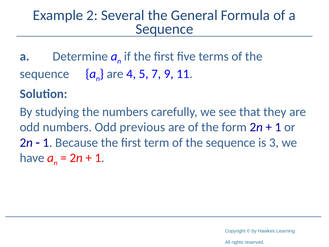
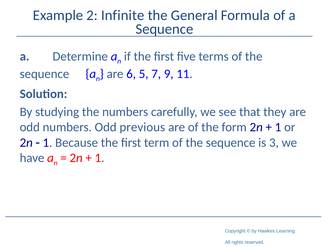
Several: Several -> Infinite
4: 4 -> 6
